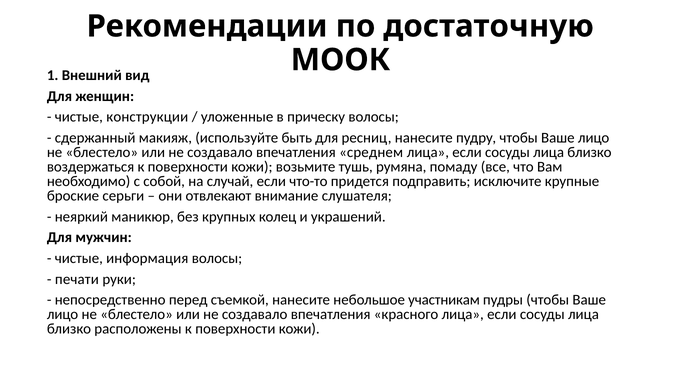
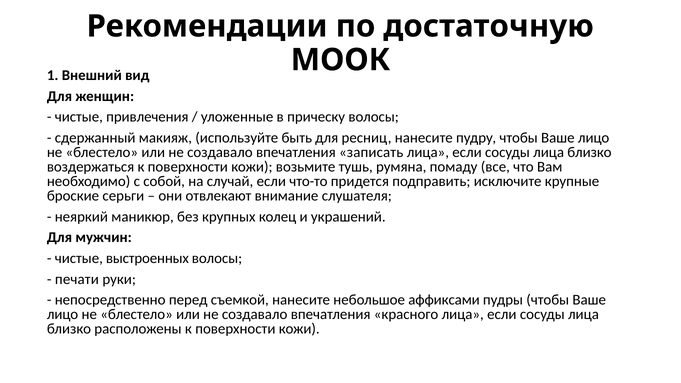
конструкции: конструкции -> привлечения
среднем: среднем -> записать
информация: информация -> выстроенных
участникам: участникам -> аффиксами
